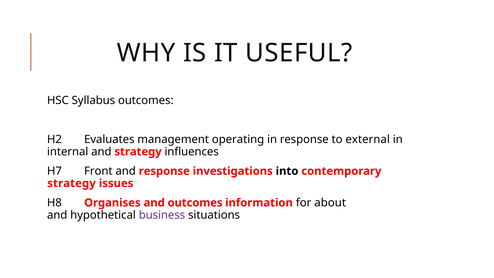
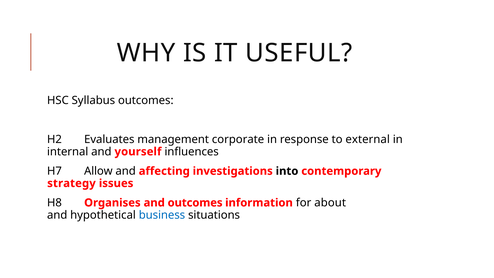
operating: operating -> corporate
and strategy: strategy -> yourself
Front: Front -> Allow
and response: response -> affecting
business colour: purple -> blue
